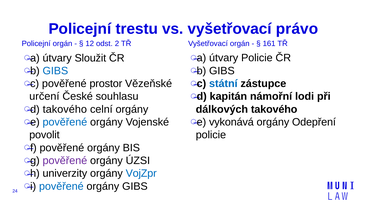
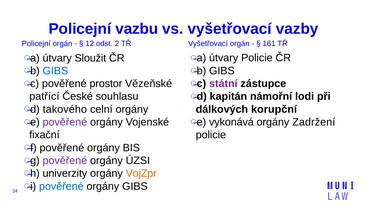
trestu: trestu -> vazbu
právo: právo -> vazby
státní colour: blue -> purple
určení: určení -> patřící
dálkových takového: takového -> korupční
Odepření: Odepření -> Zadržení
pověřené at (65, 122) colour: blue -> purple
povolit: povolit -> fixační
VojZpr colour: blue -> orange
